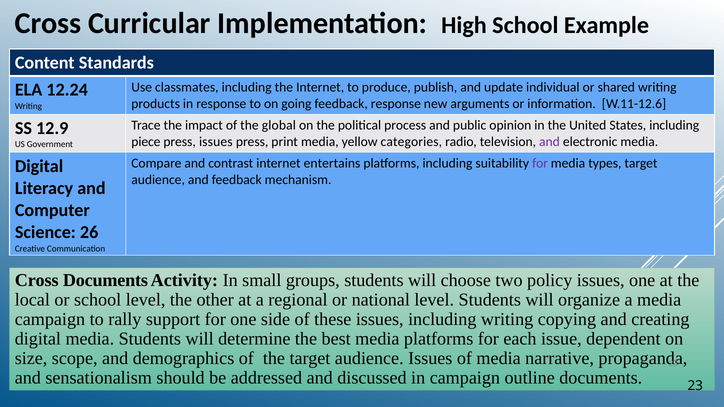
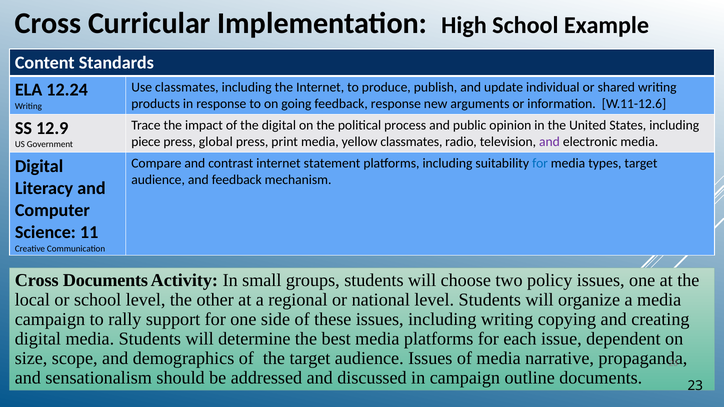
the global: global -> digital
press issues: issues -> global
yellow categories: categories -> classmates
entertains: entertains -> statement
for at (540, 163) colour: purple -> blue
26: 26 -> 11
